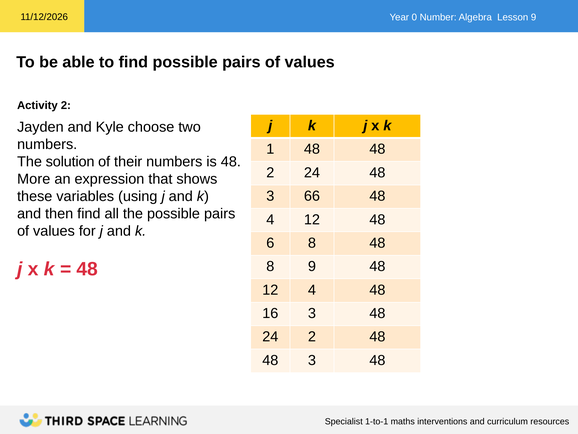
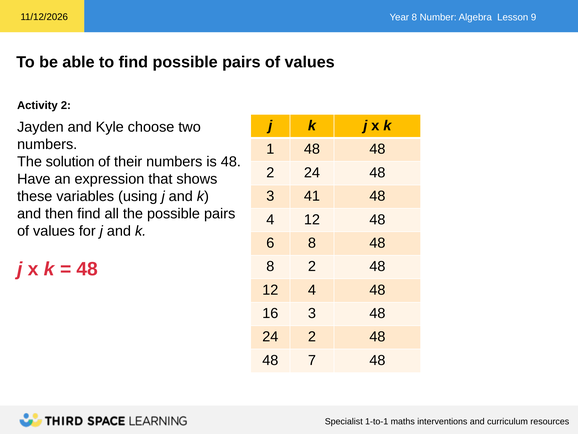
0 at (414, 17): 0 -> 8
More: More -> Have
66: 66 -> 41
8 9: 9 -> 2
3 at (312, 360): 3 -> 7
